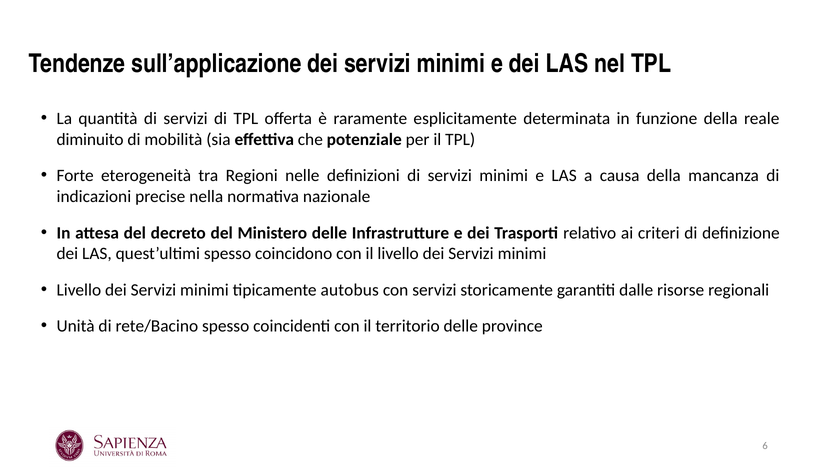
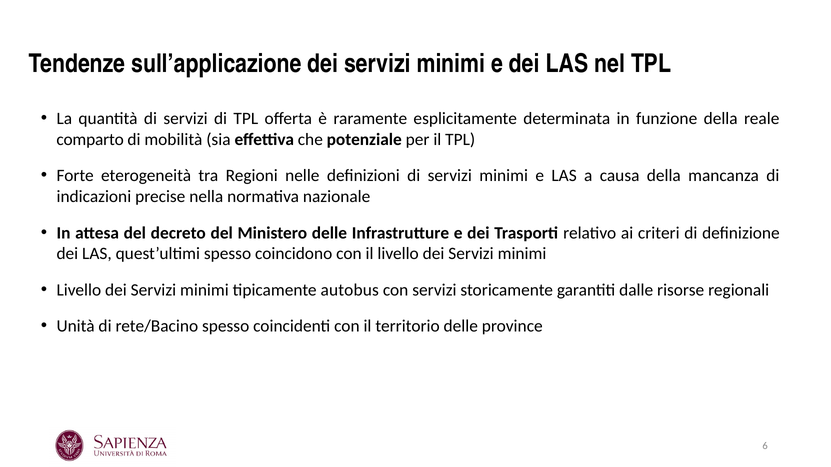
diminuito: diminuito -> comparto
